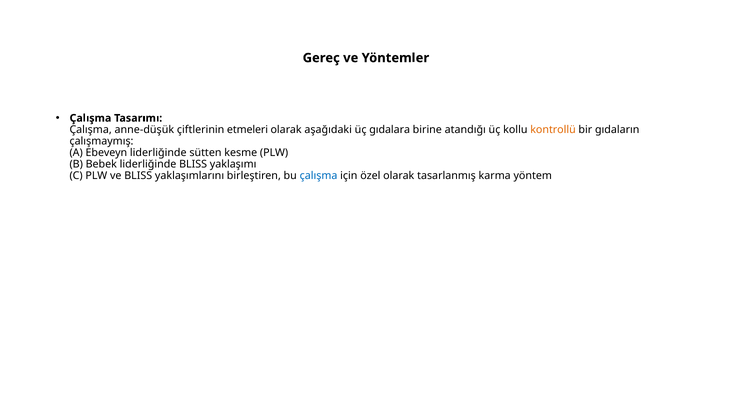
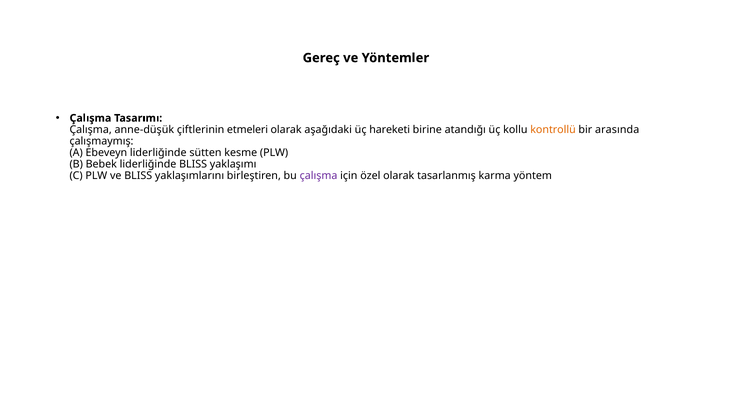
gıdalara: gıdalara -> hareketi
gıdaların: gıdaların -> arasında
çalışma at (319, 176) colour: blue -> purple
